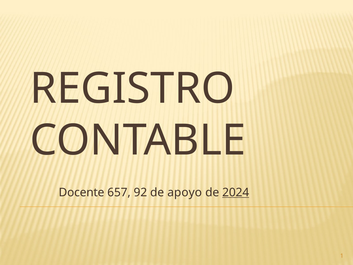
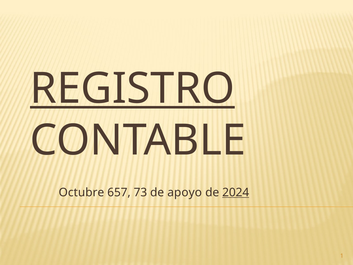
REGISTRO underline: none -> present
Docente: Docente -> Octubre
92: 92 -> 73
